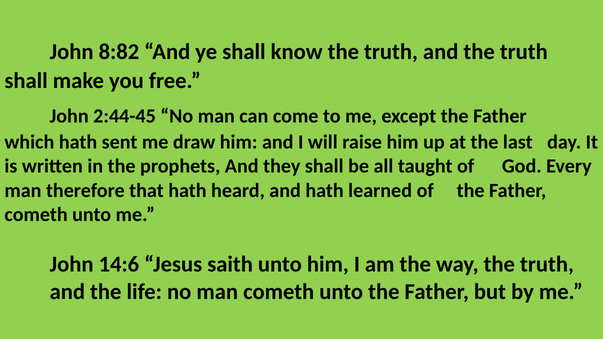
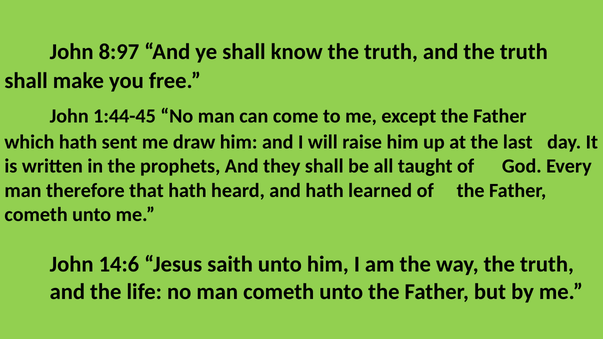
8:82: 8:82 -> 8:97
2:44-45: 2:44-45 -> 1:44-45
